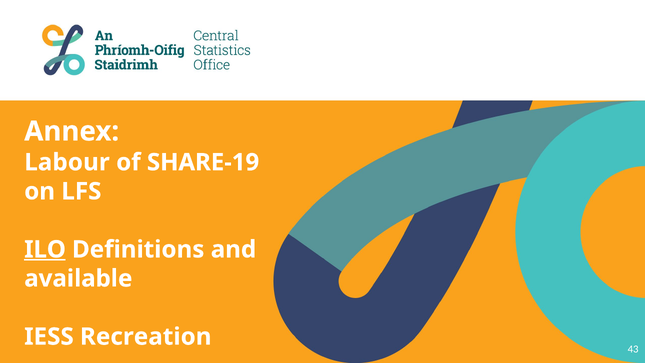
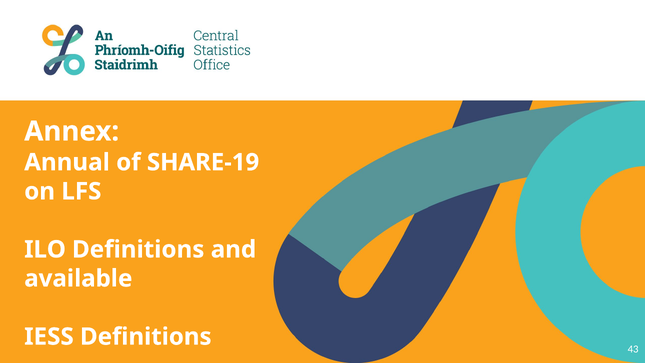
Labour: Labour -> Annual
ILO underline: present -> none
IESS Recreation: Recreation -> Definitions
